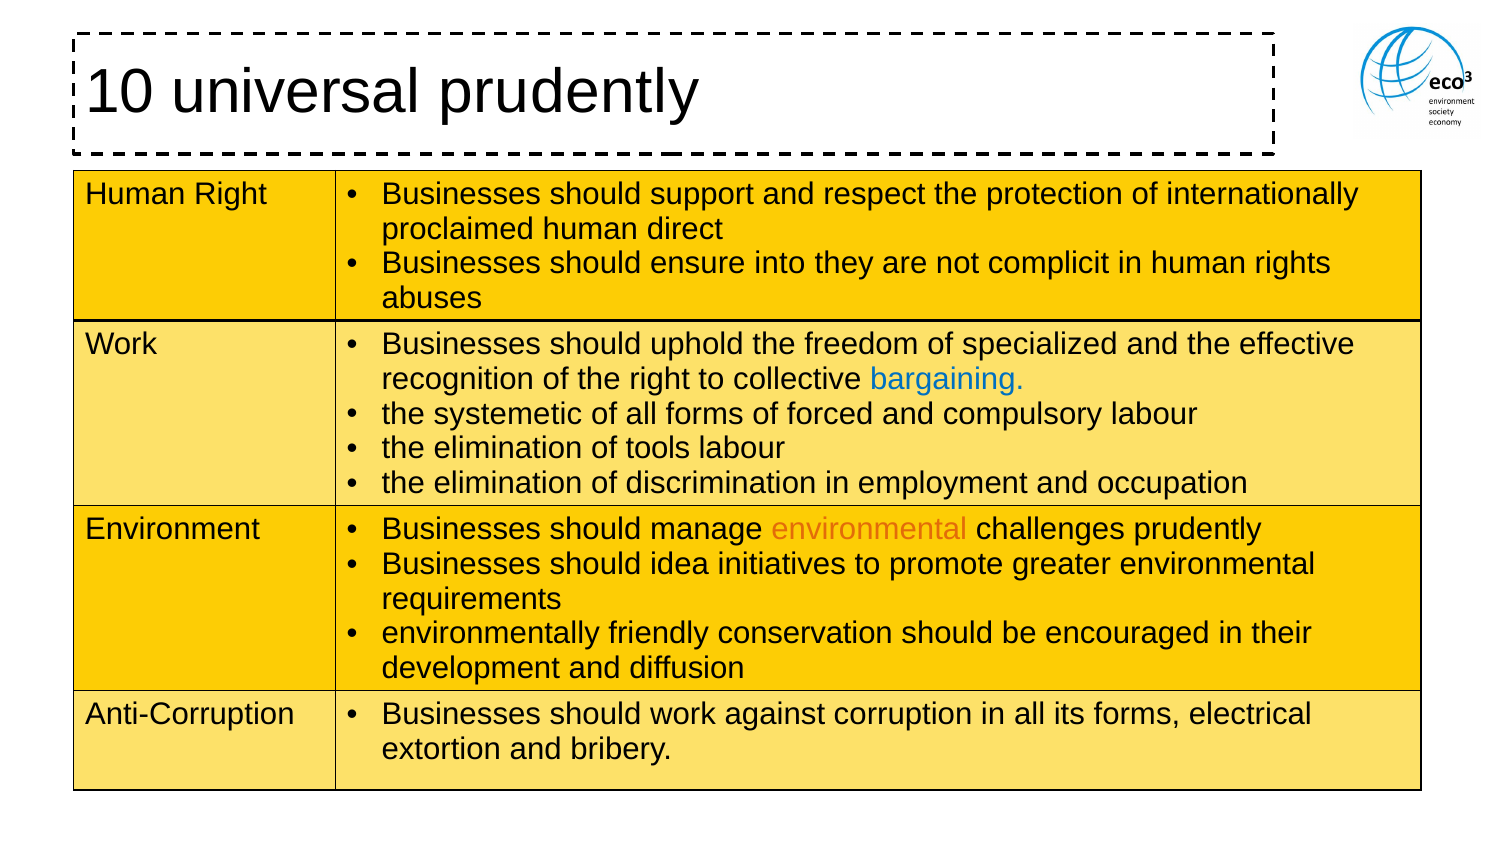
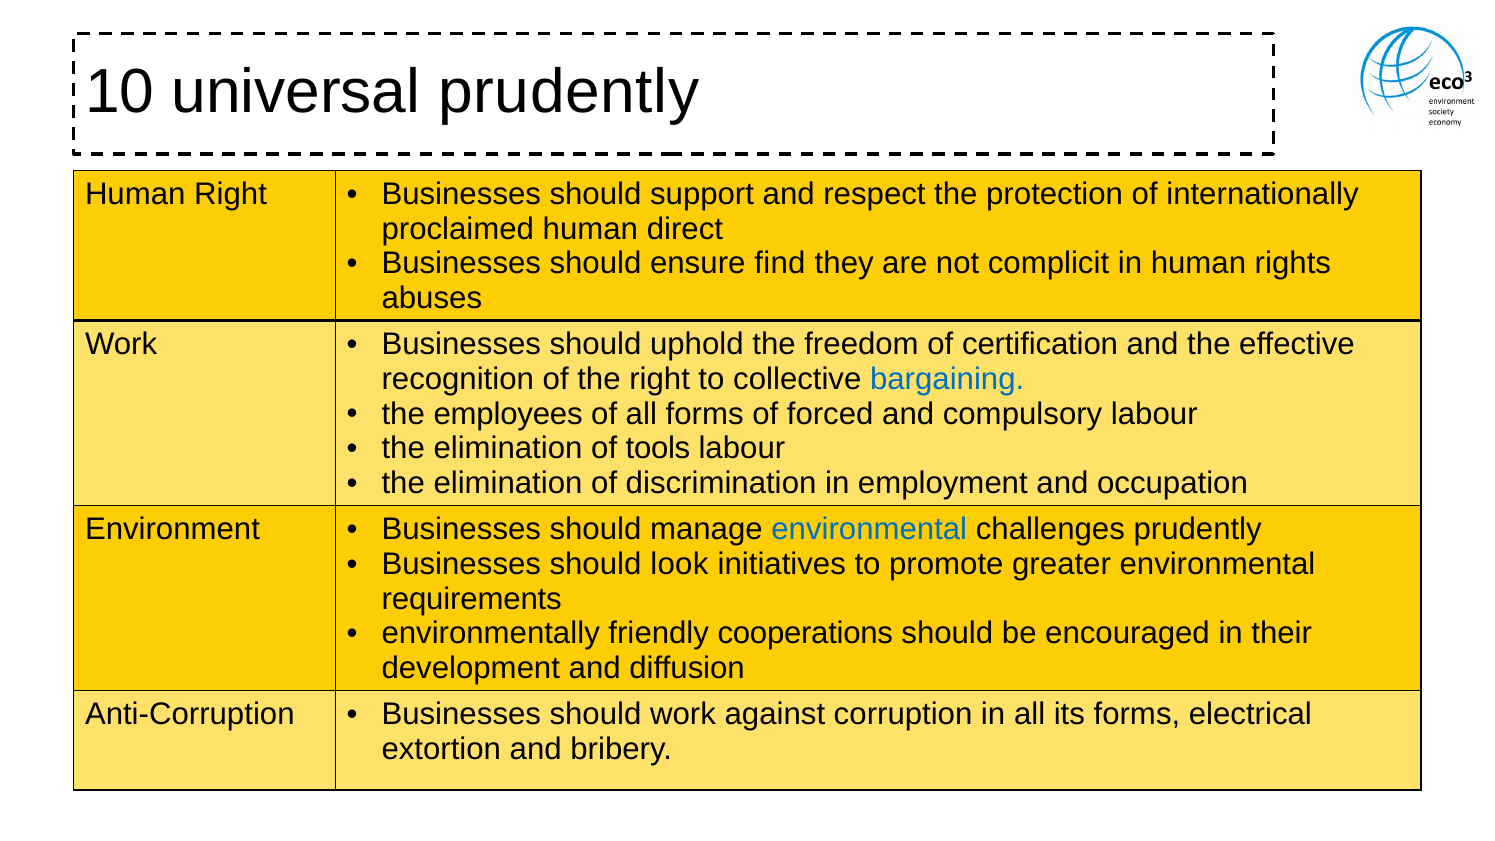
into: into -> find
specialized: specialized -> certification
systemetic: systemetic -> employees
environmental at (869, 529) colour: orange -> blue
idea: idea -> look
conservation: conservation -> cooperations
